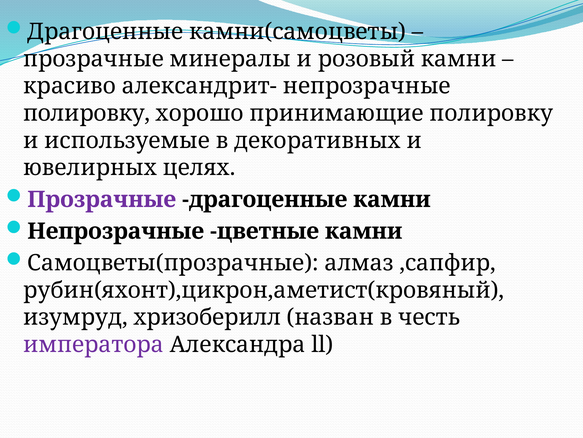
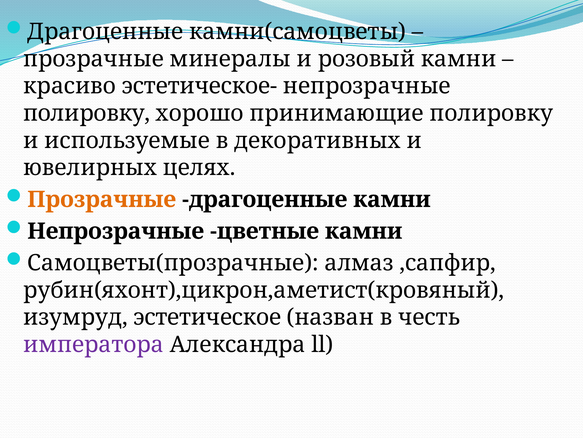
александрит-: александрит- -> эстетическое-
Прозрачные at (102, 199) colour: purple -> orange
хризоберилл: хризоберилл -> эстетическое
